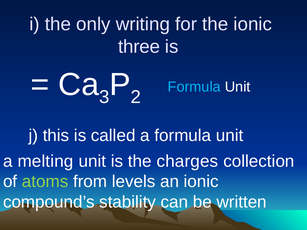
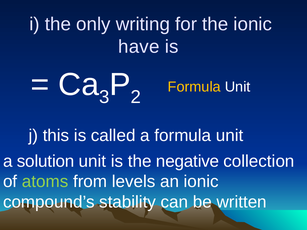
three: three -> have
Formula at (194, 87) colour: light blue -> yellow
melting: melting -> solution
charges: charges -> negative
